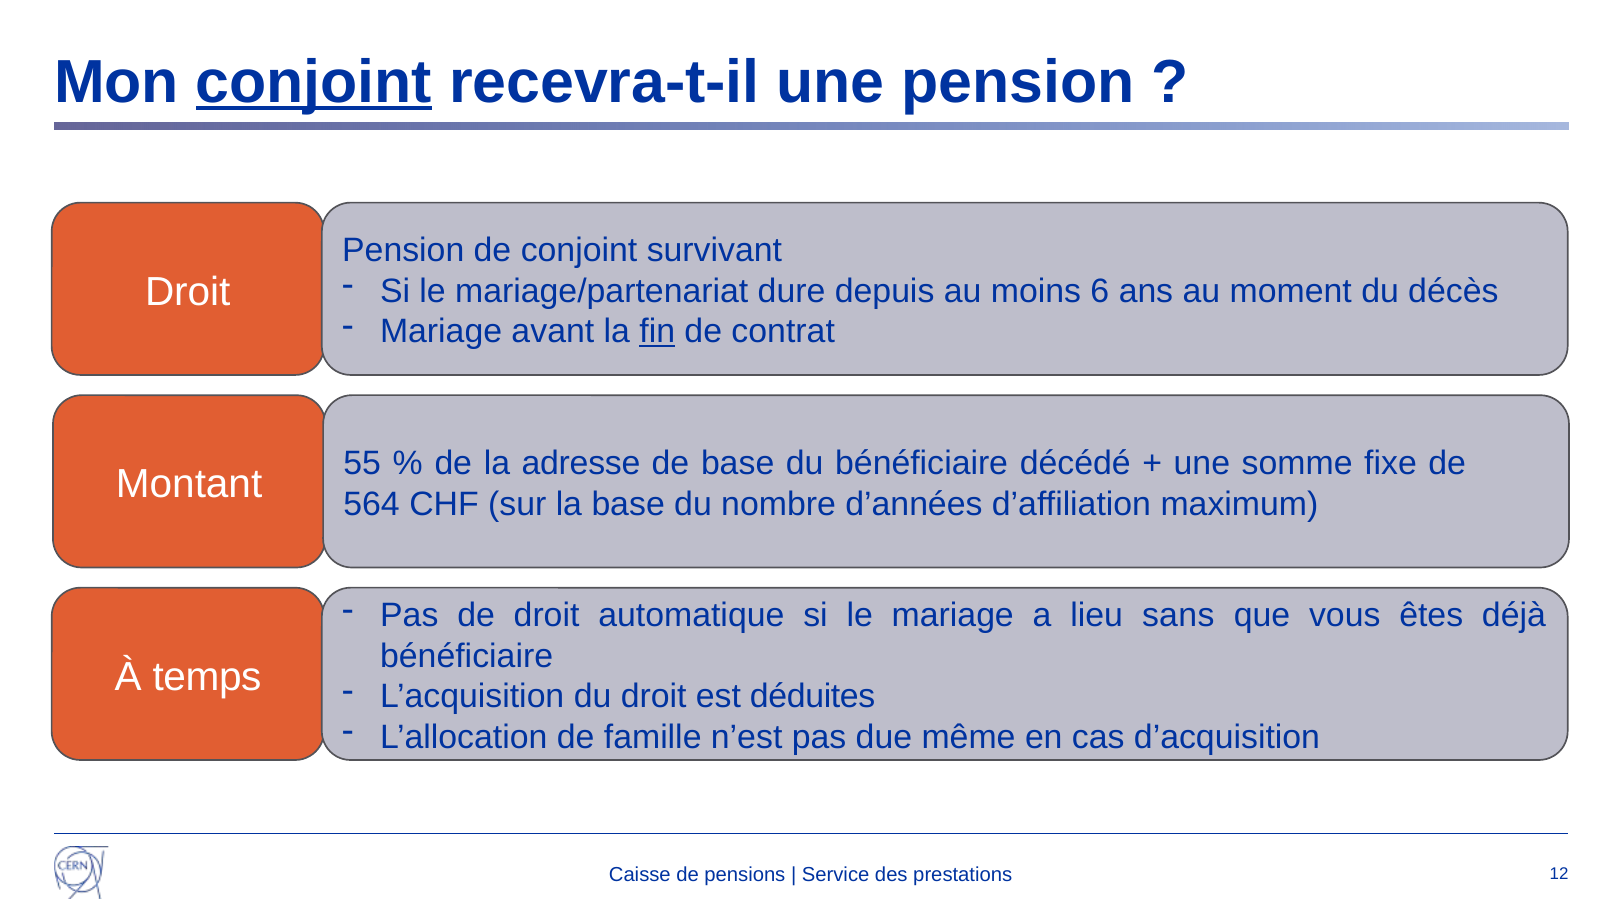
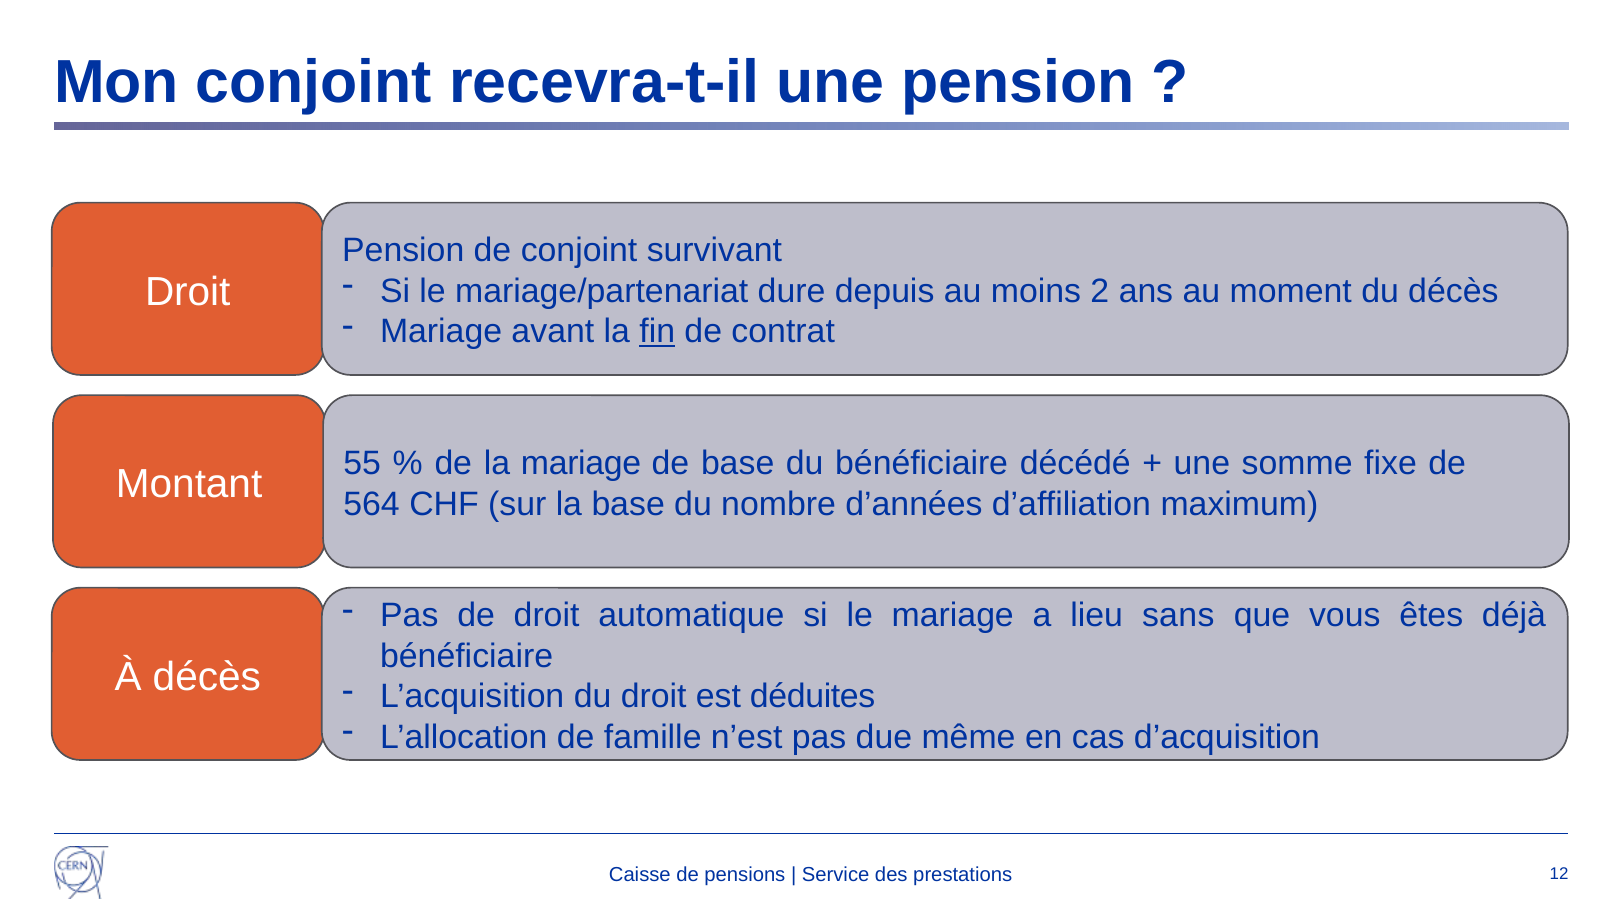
conjoint at (314, 82) underline: present -> none
6: 6 -> 2
la adresse: adresse -> mariage
À temps: temps -> décès
